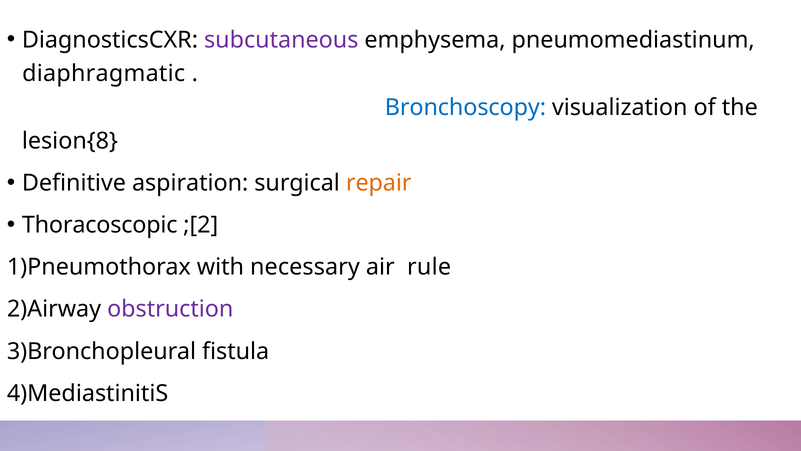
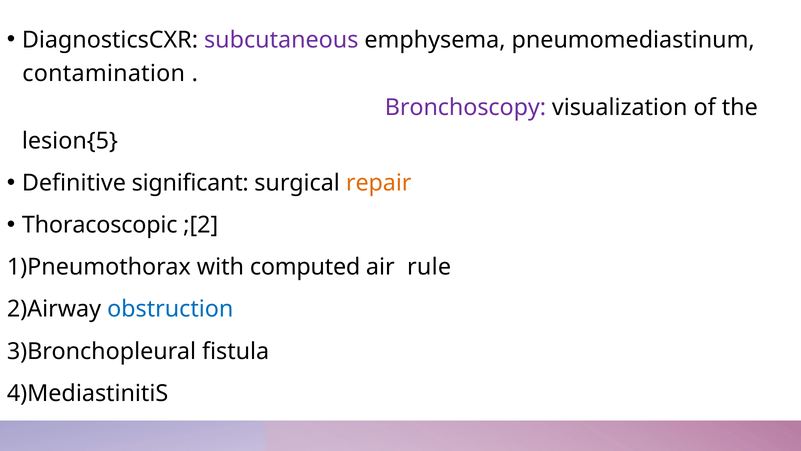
diaphragmatic: diaphragmatic -> contamination
Bronchoscopy colour: blue -> purple
lesion{8: lesion{8 -> lesion{5
aspiration: aspiration -> significant
necessary: necessary -> computed
obstruction colour: purple -> blue
